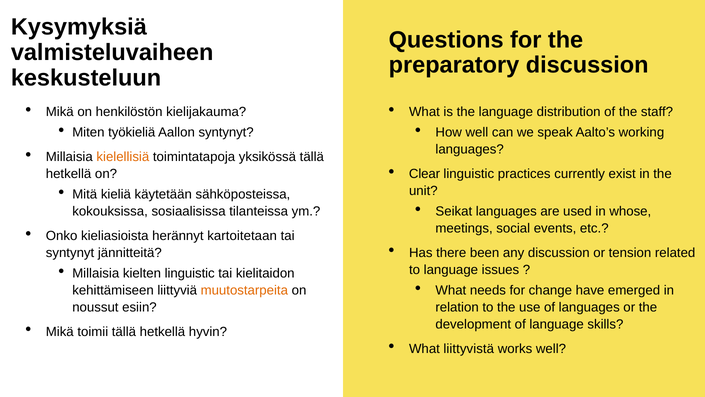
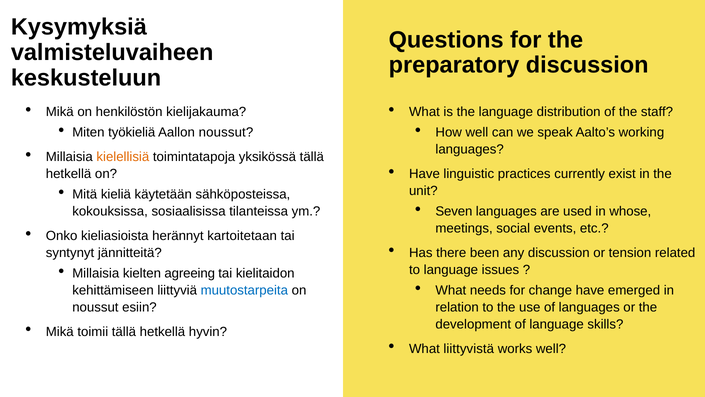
Aallon syntynyt: syntynyt -> noussut
Clear at (425, 174): Clear -> Have
Seikat: Seikat -> Seven
kielten linguistic: linguistic -> agreeing
muutostarpeita colour: orange -> blue
